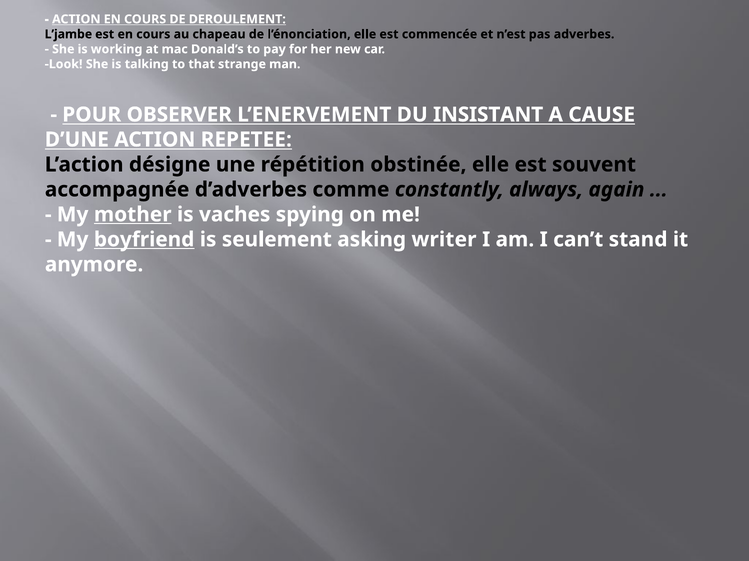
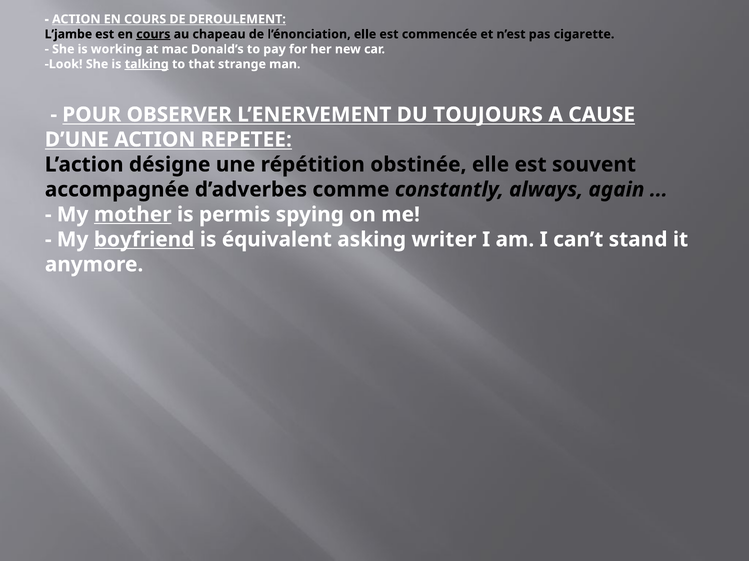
cours at (153, 34) underline: none -> present
adverbes: adverbes -> cigarette
talking underline: none -> present
INSISTANT: INSISTANT -> TOUJOURS
vaches: vaches -> permis
seulement: seulement -> équivalent
